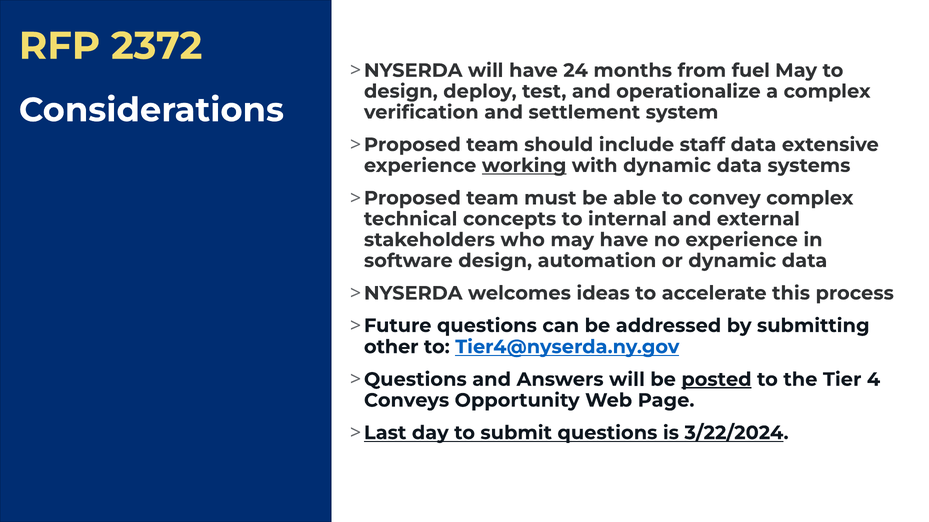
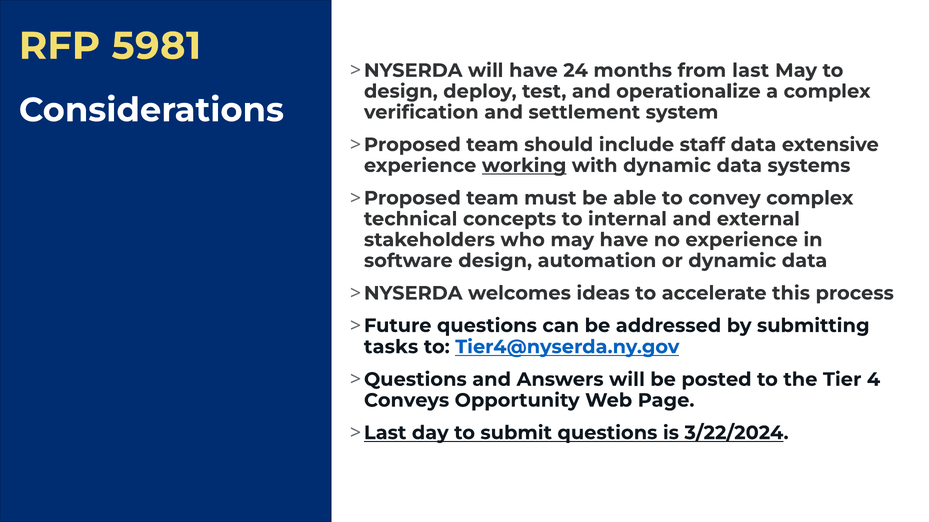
2372: 2372 -> 5981
fuel: fuel -> last
other: other -> tasks
posted underline: present -> none
